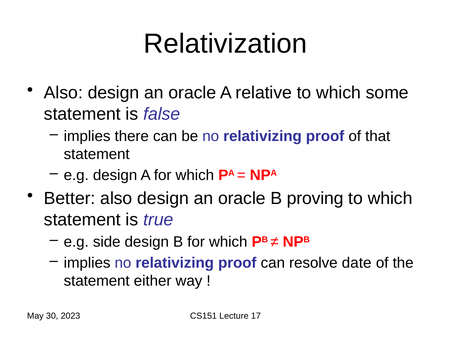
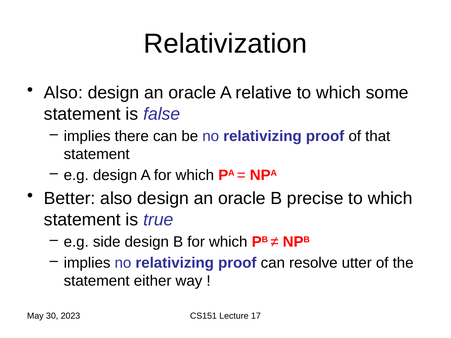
proving: proving -> precise
date: date -> utter
